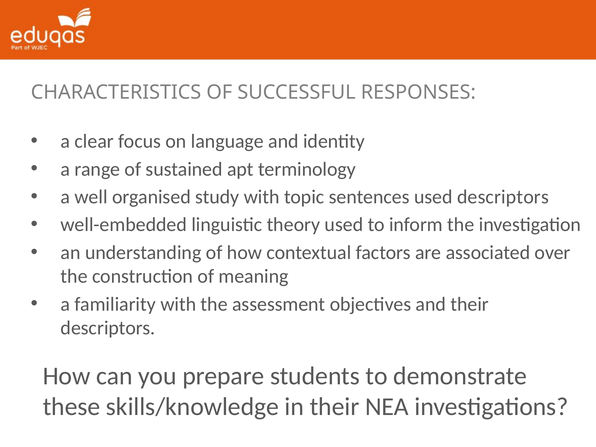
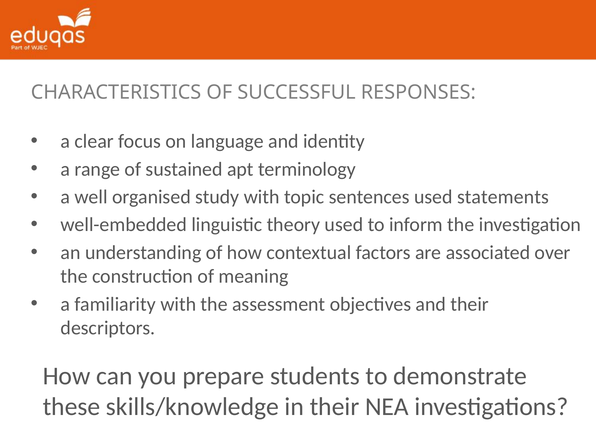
used descriptors: descriptors -> statements
